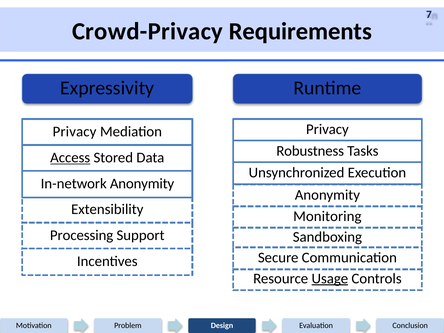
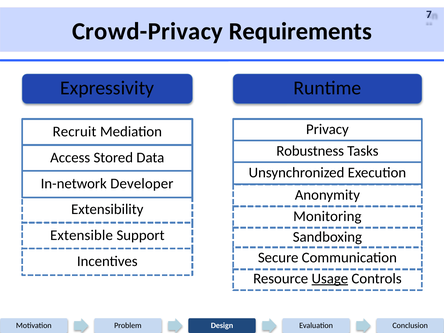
Privacy at (75, 132): Privacy -> Recruit
Access underline: present -> none
In-network Anonymity: Anonymity -> Developer
Processing: Processing -> Extensible
